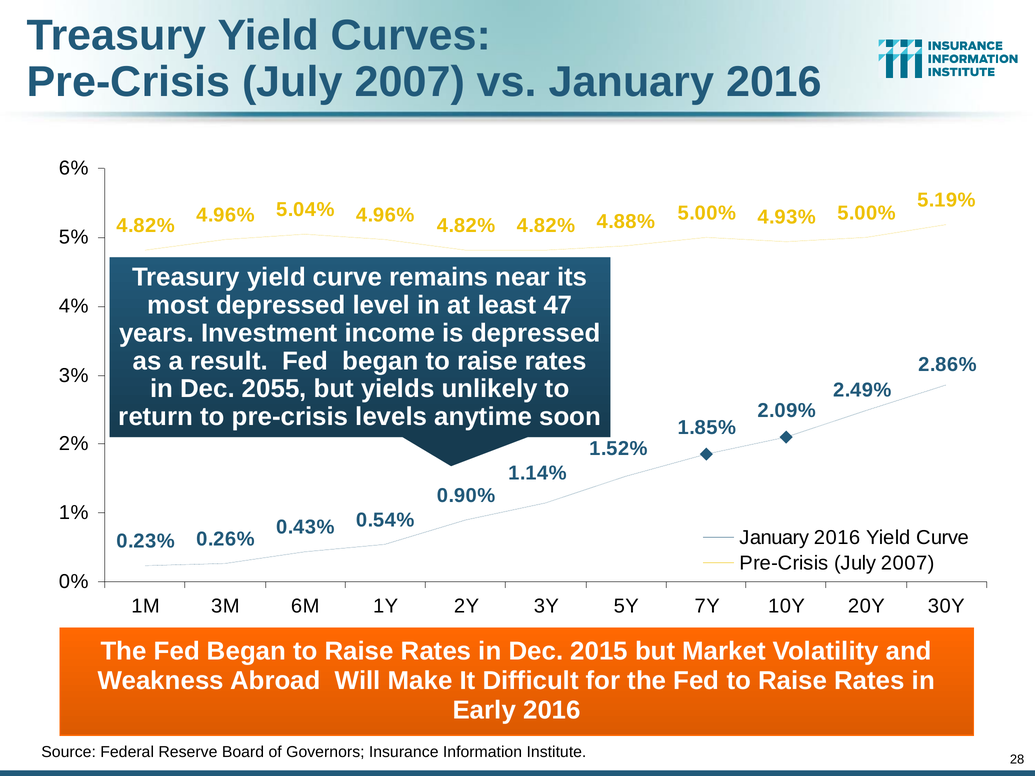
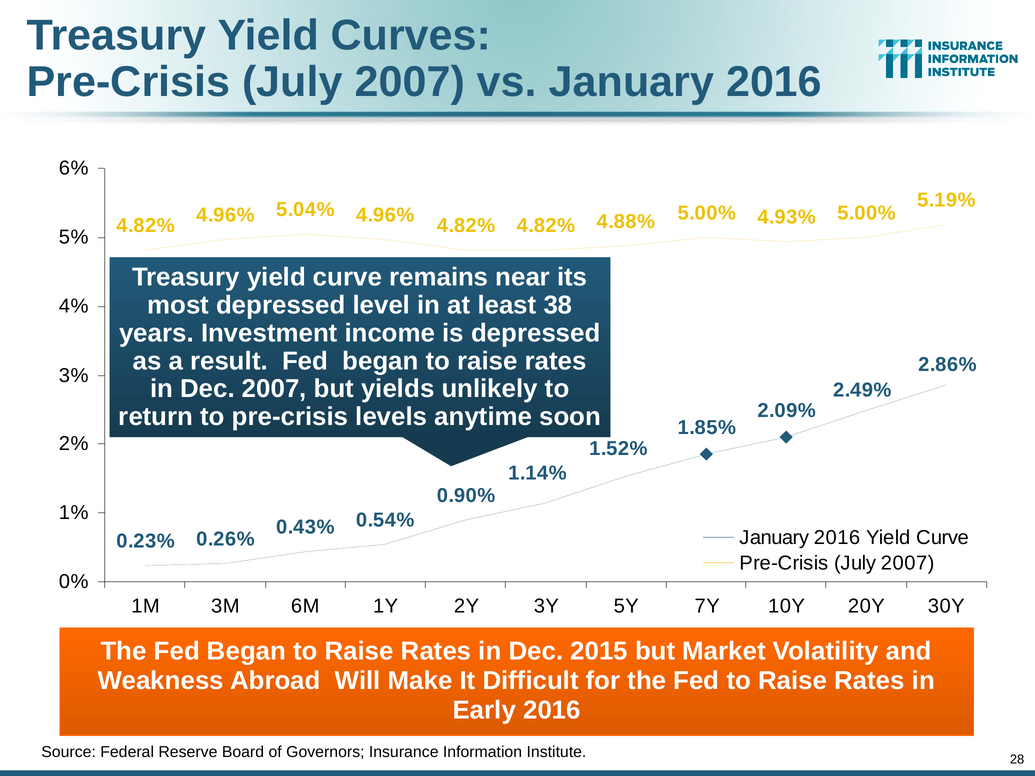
47: 47 -> 38
Dec 2055: 2055 -> 2007
